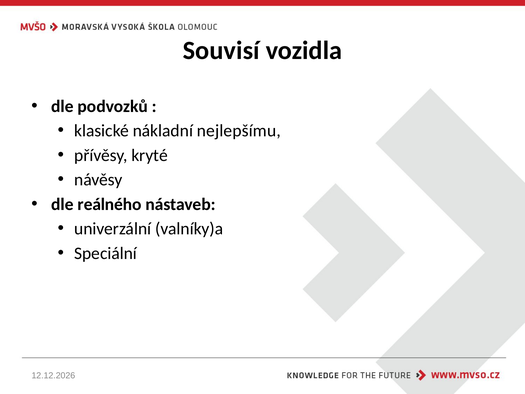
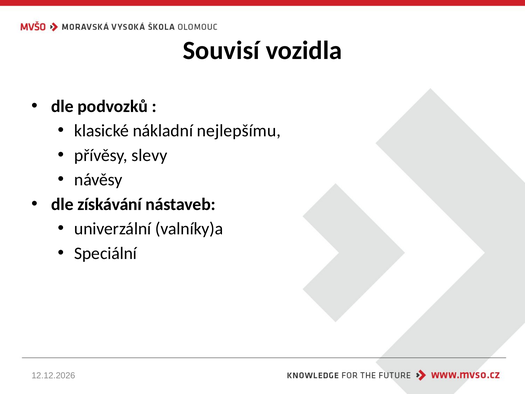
kryté: kryté -> slevy
reálného: reálného -> získávání
